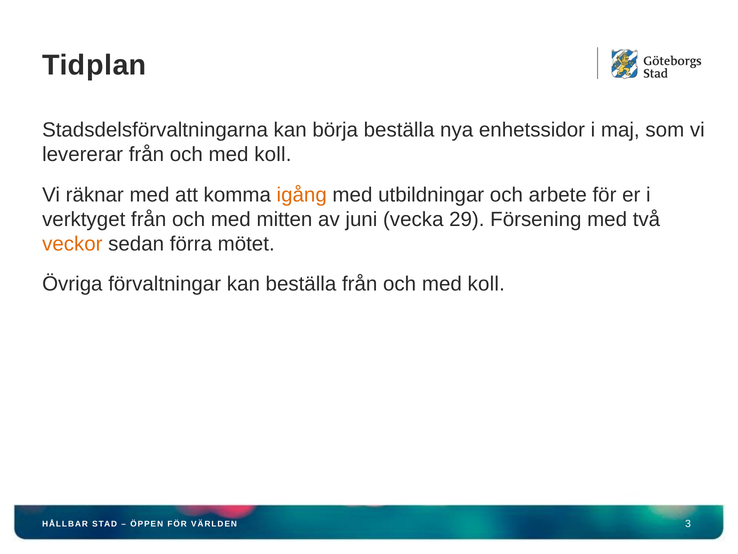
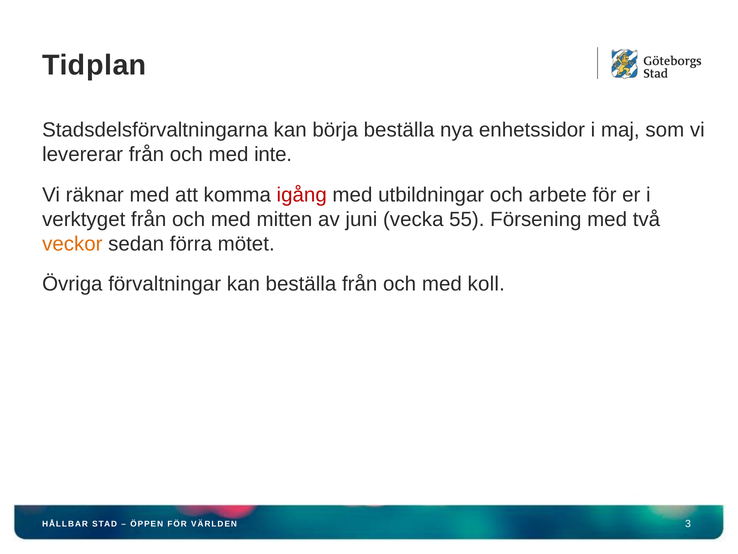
koll at (273, 155): koll -> inte
igång colour: orange -> red
29: 29 -> 55
